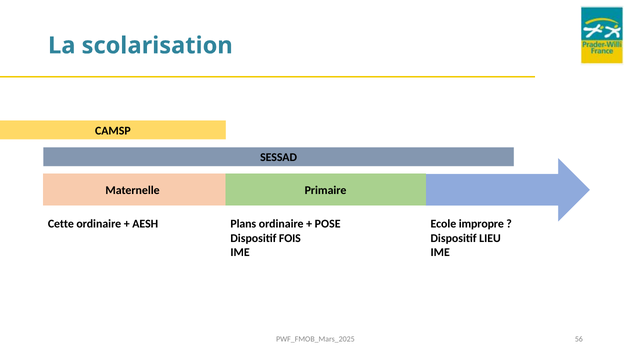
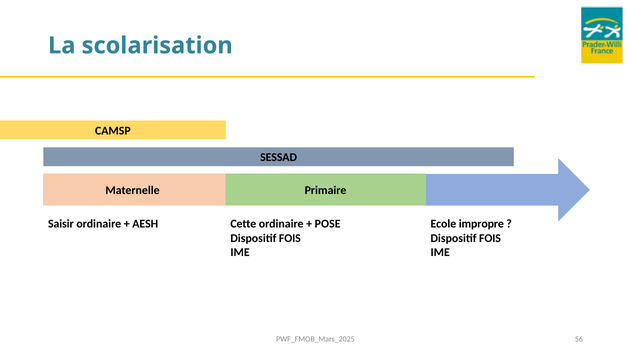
Cette: Cette -> Saisir
Plans: Plans -> Cette
LIEU at (490, 238): LIEU -> FOIS
